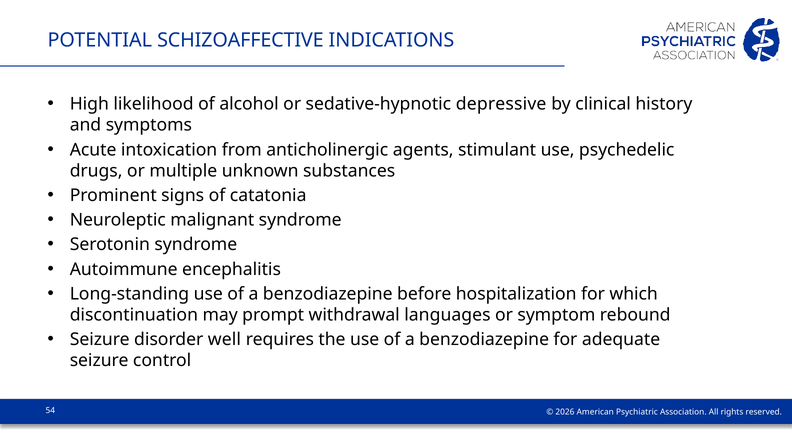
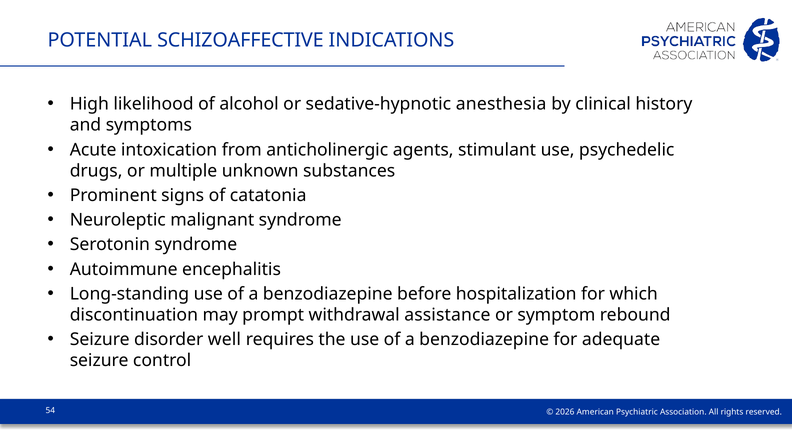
depressive: depressive -> anesthesia
languages: languages -> assistance
